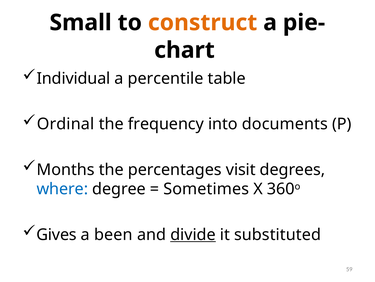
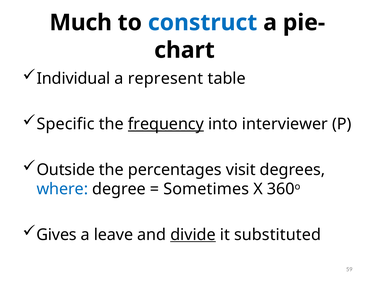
Small: Small -> Much
construct colour: orange -> blue
percentile: percentile -> represent
Ordinal: Ordinal -> Specific
frequency underline: none -> present
documents: documents -> interviewer
Months: Months -> Outside
been: been -> leave
